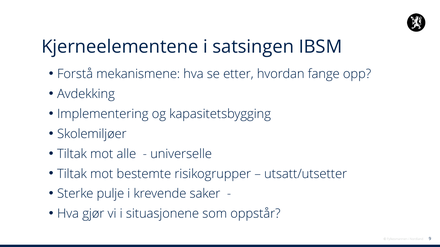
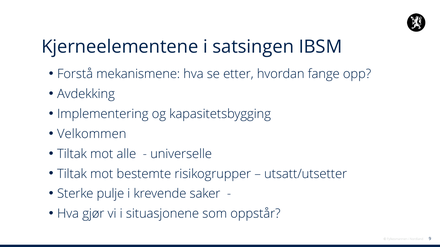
Skolemiljøer: Skolemiljøer -> Velkommen
